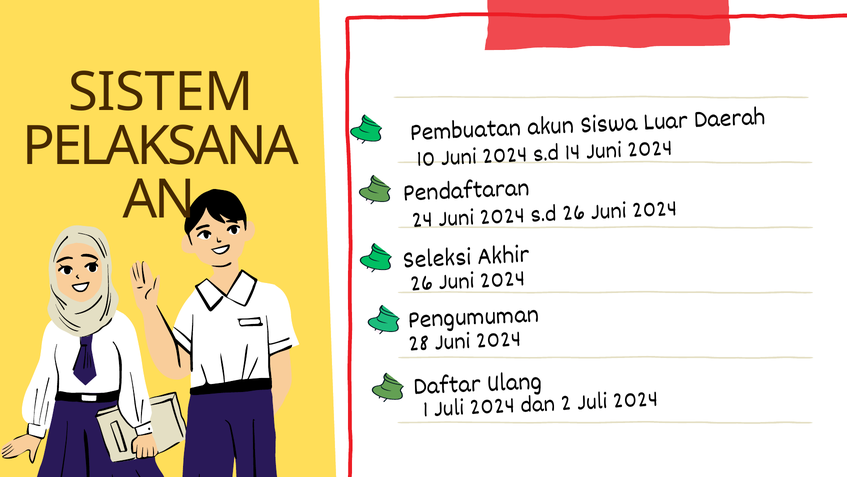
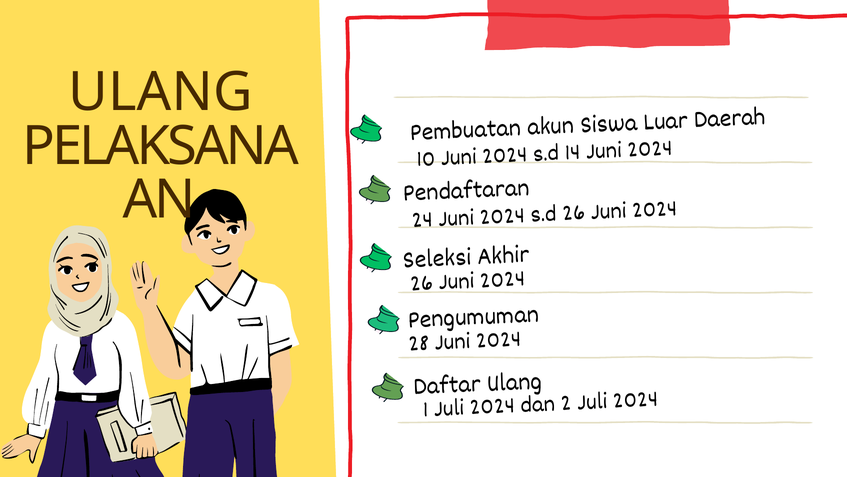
SISTEM at (161, 92): SISTEM -> ULANG
